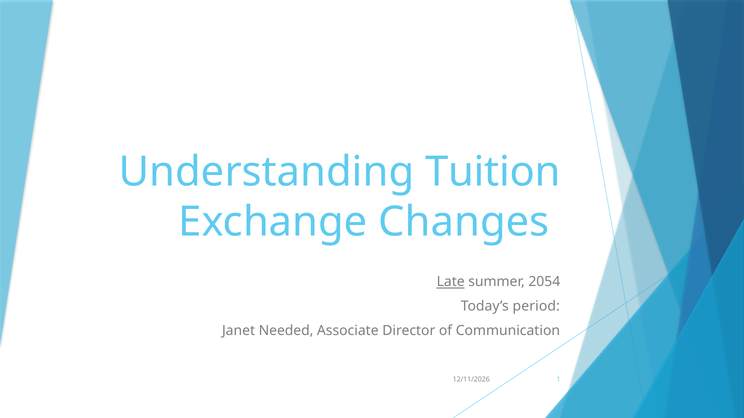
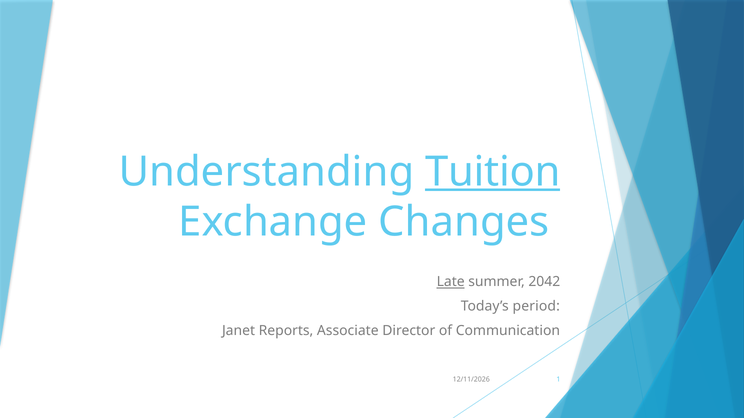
Tuition underline: none -> present
2054: 2054 -> 2042
Needed: Needed -> Reports
